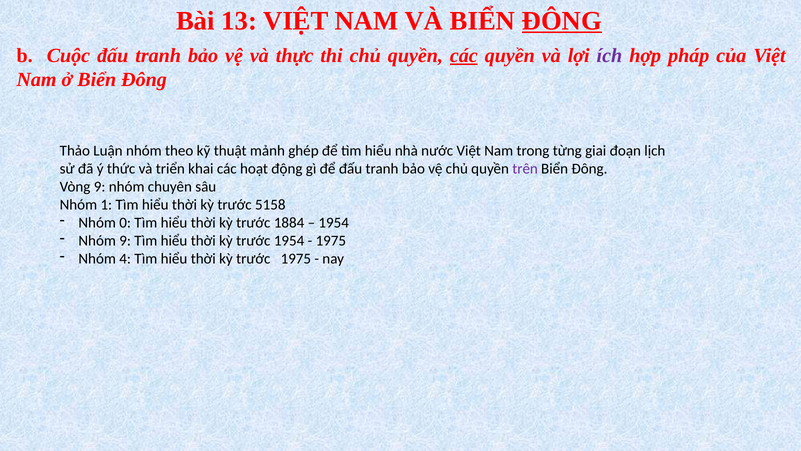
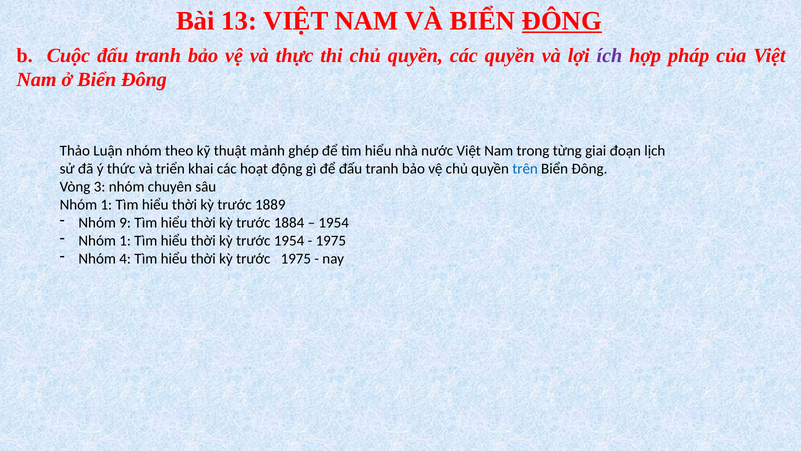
các at (464, 55) underline: present -> none
trên colour: purple -> blue
Vòng 9: 9 -> 3
5158: 5158 -> 1889
0: 0 -> 9
9 at (125, 241): 9 -> 1
